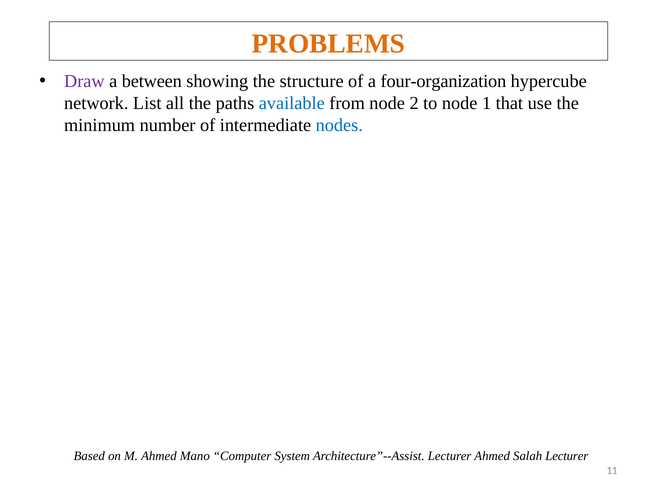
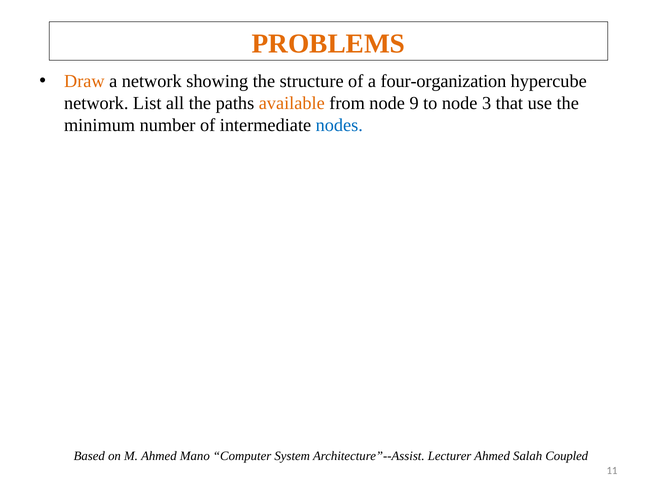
Draw colour: purple -> orange
a between: between -> network
available colour: blue -> orange
2: 2 -> 9
1: 1 -> 3
Salah Lecturer: Lecturer -> Coupled
